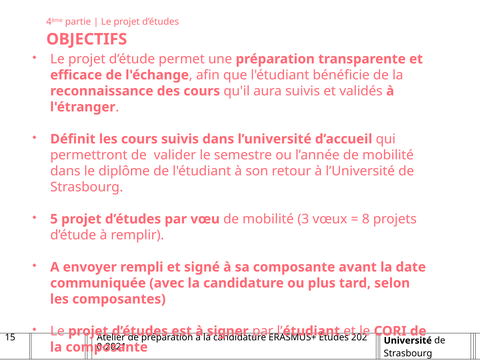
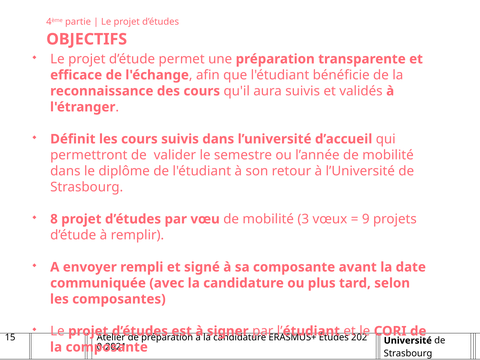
5: 5 -> 8
8: 8 -> 9
